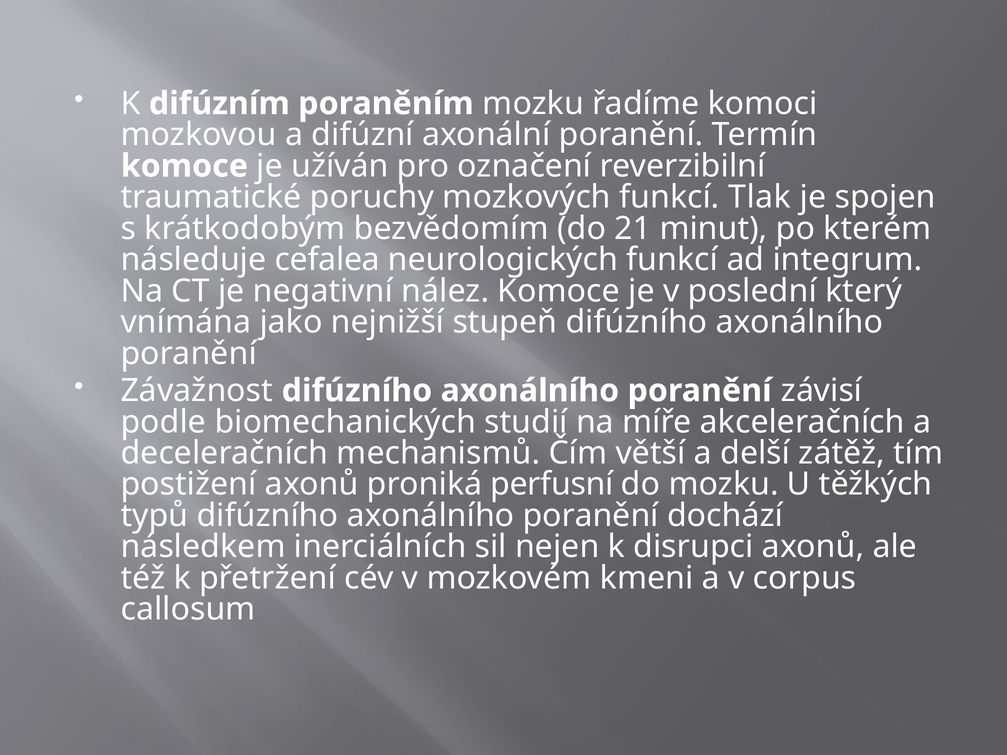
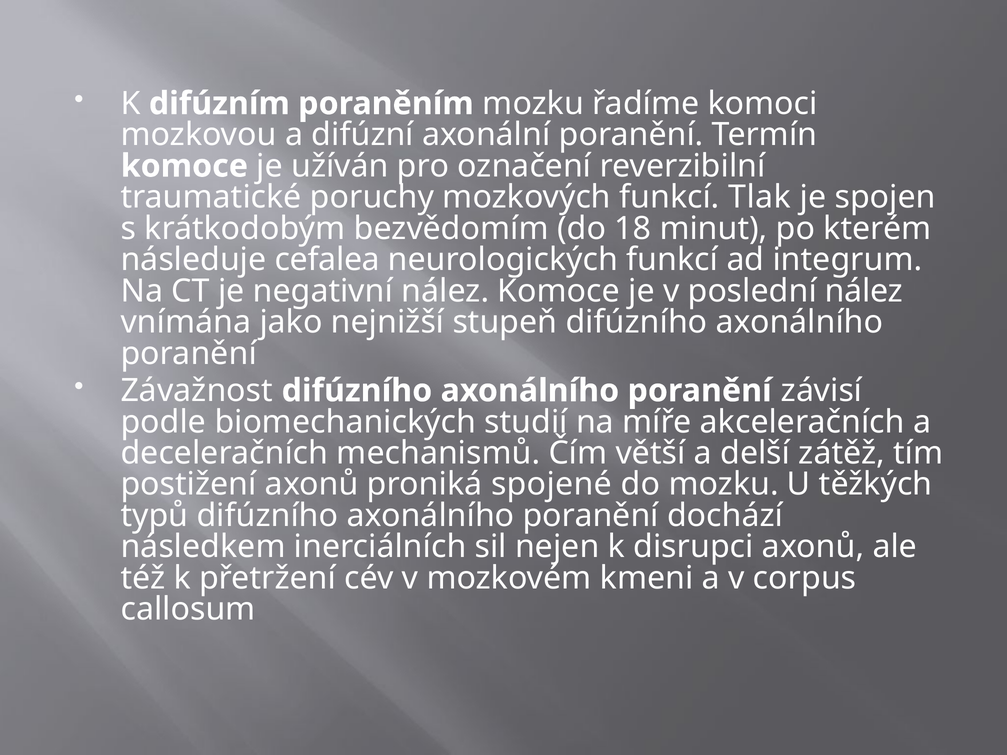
21: 21 -> 18
poslední který: který -> nález
perfusní: perfusní -> spojené
